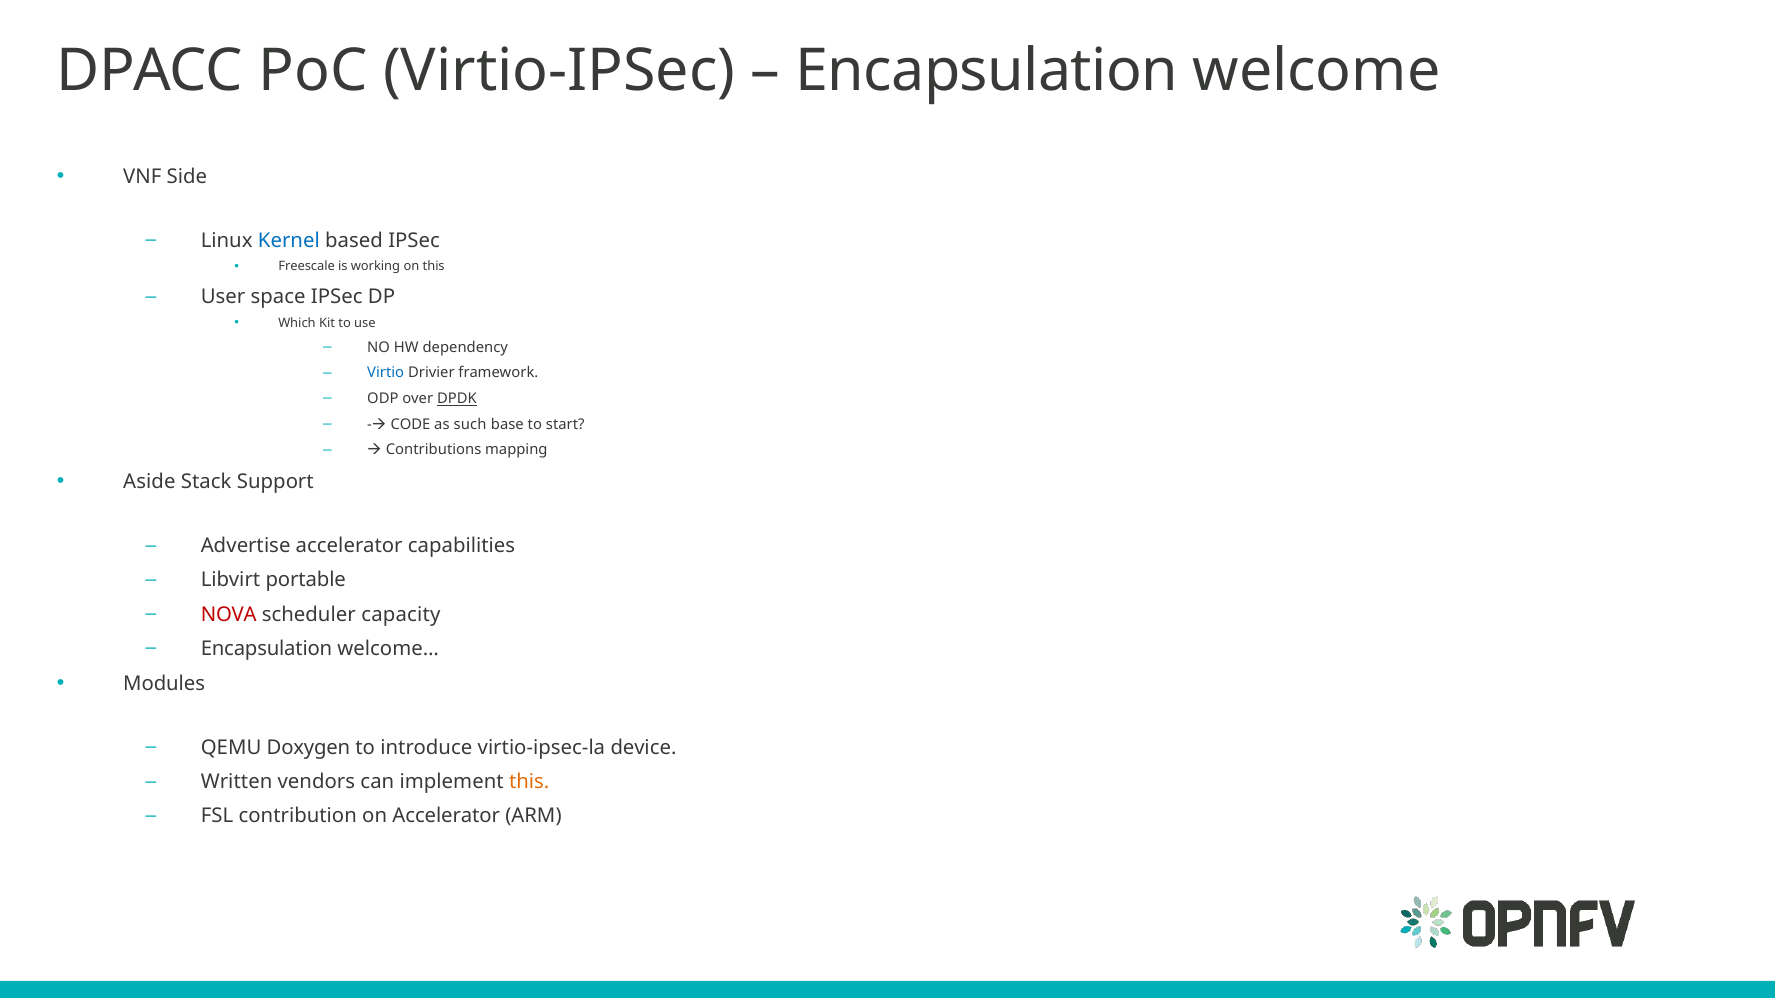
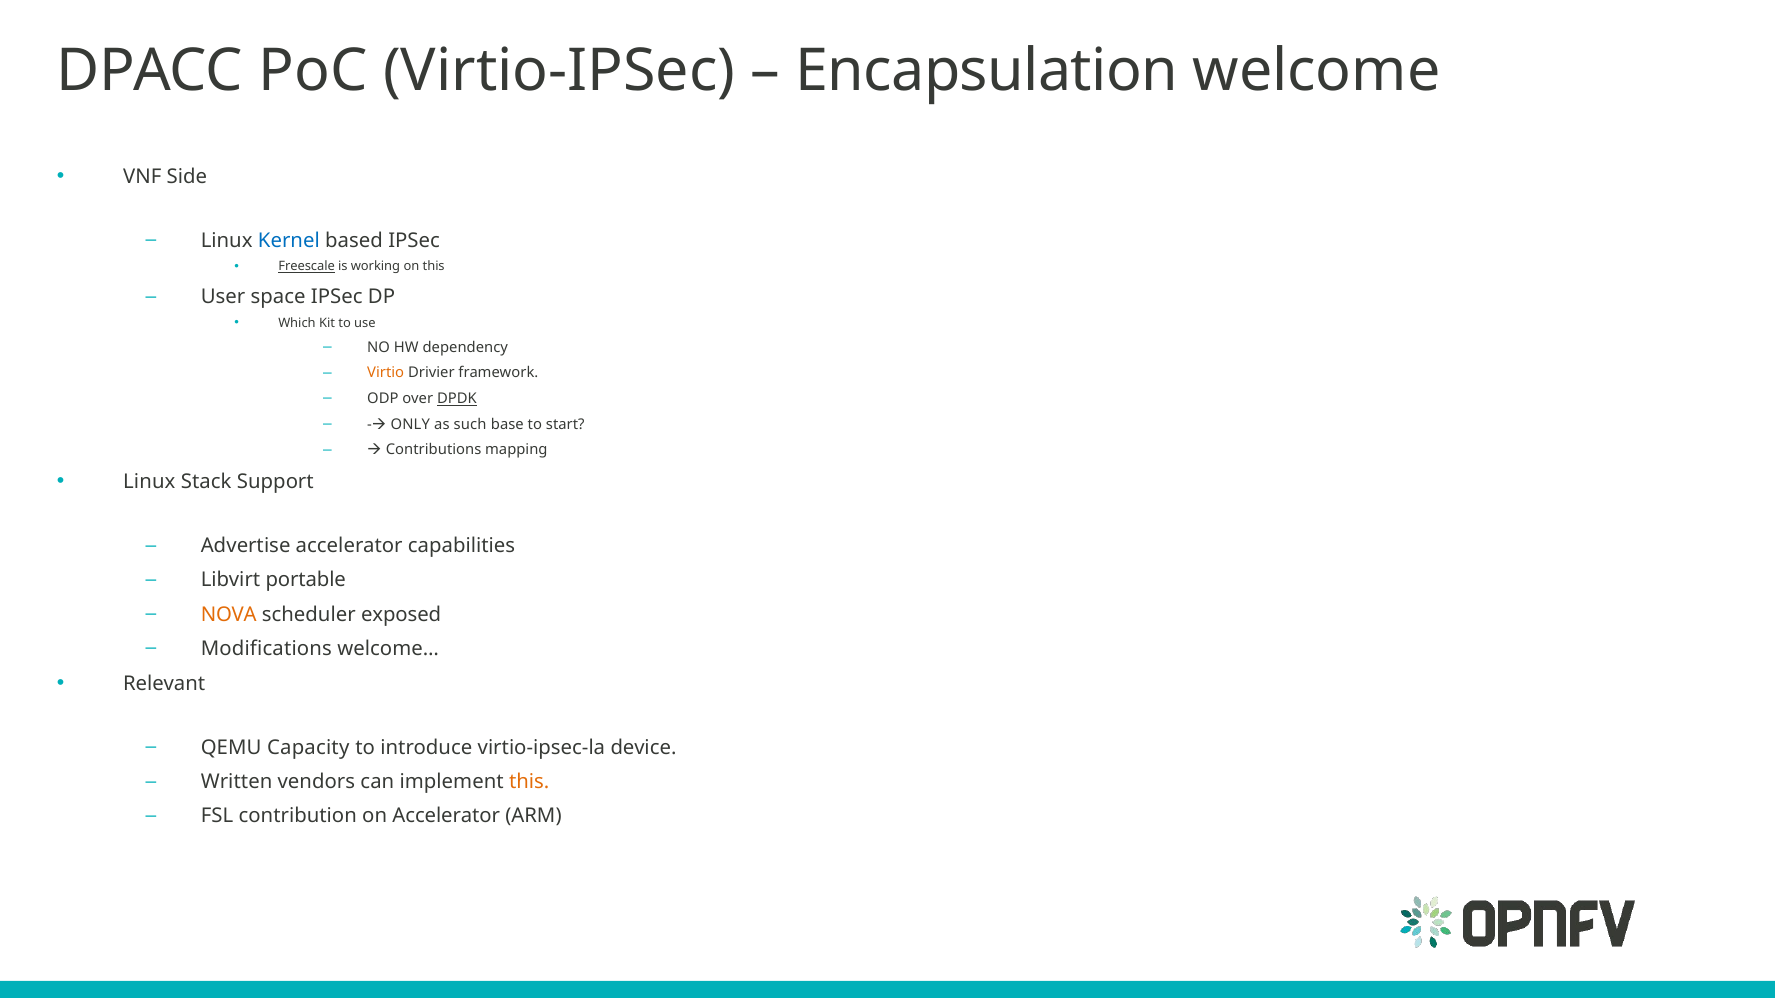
Freescale underline: none -> present
Virtio colour: blue -> orange
CODE: CODE -> ONLY
Aside at (149, 482): Aside -> Linux
NOVA colour: red -> orange
capacity: capacity -> exposed
Encapsulation at (267, 649): Encapsulation -> Modifications
Modules: Modules -> Relevant
Doxygen: Doxygen -> Capacity
